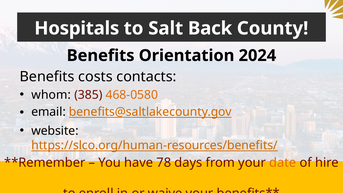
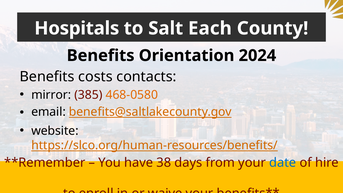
Back: Back -> Each
whom: whom -> mirror
78: 78 -> 38
date colour: orange -> blue
